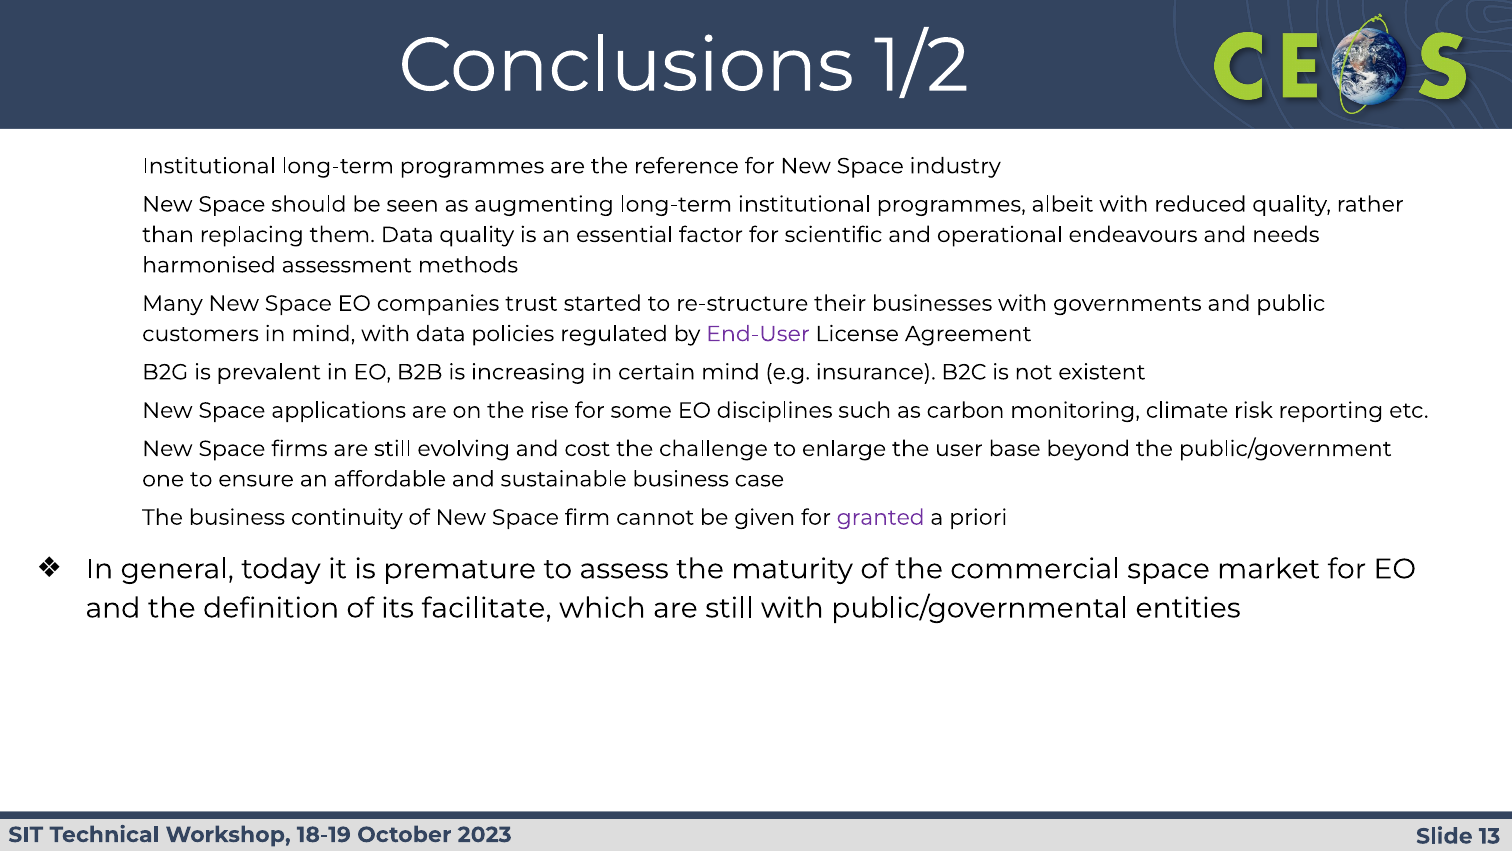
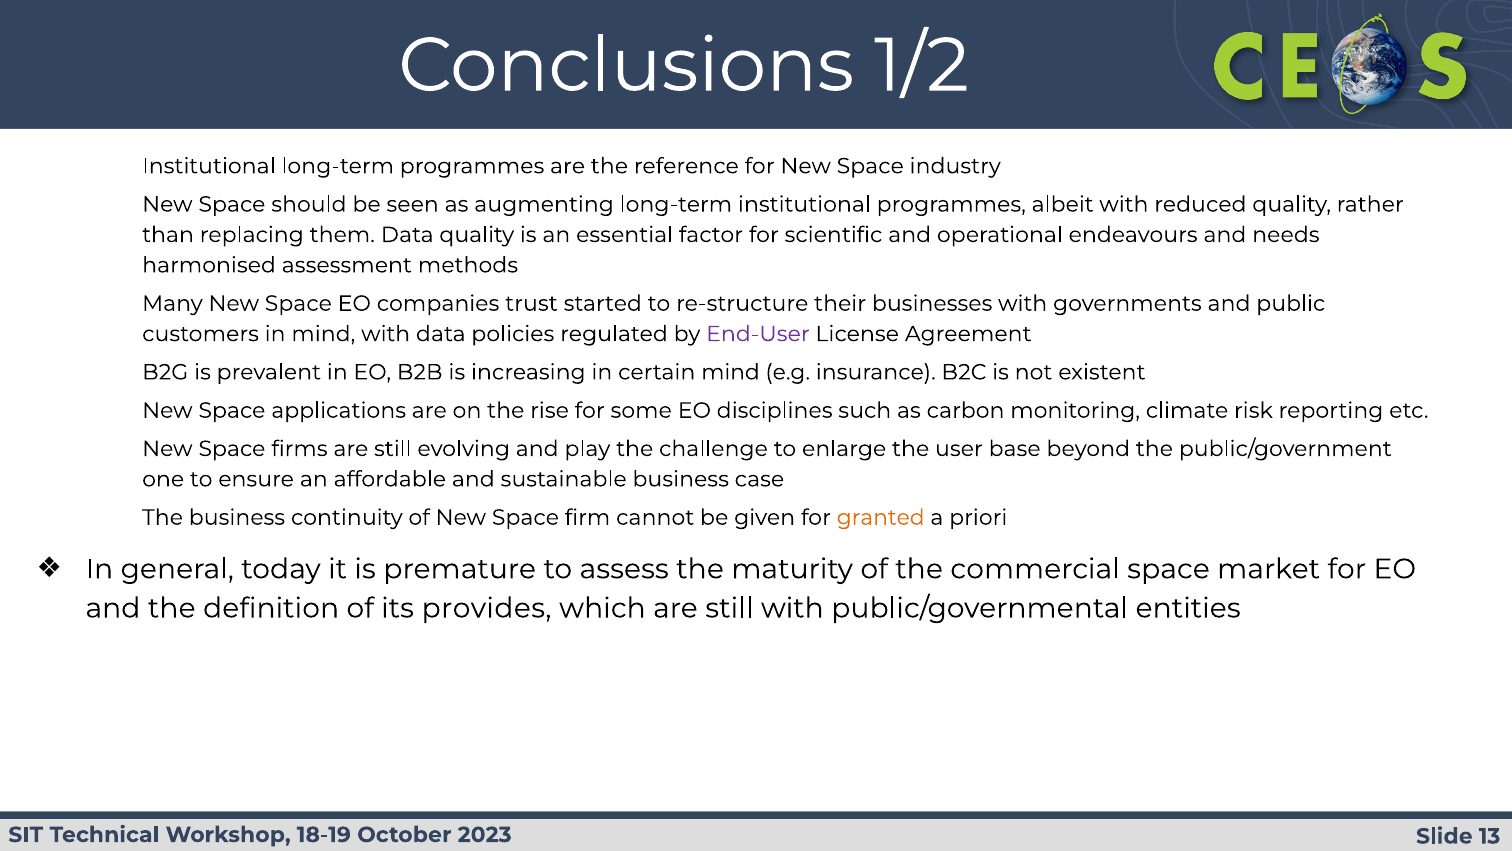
cost: cost -> play
granted colour: purple -> orange
facilitate: facilitate -> provides
